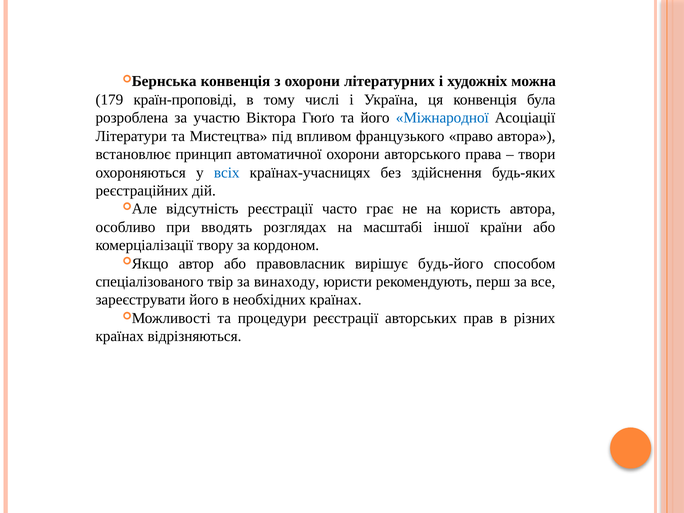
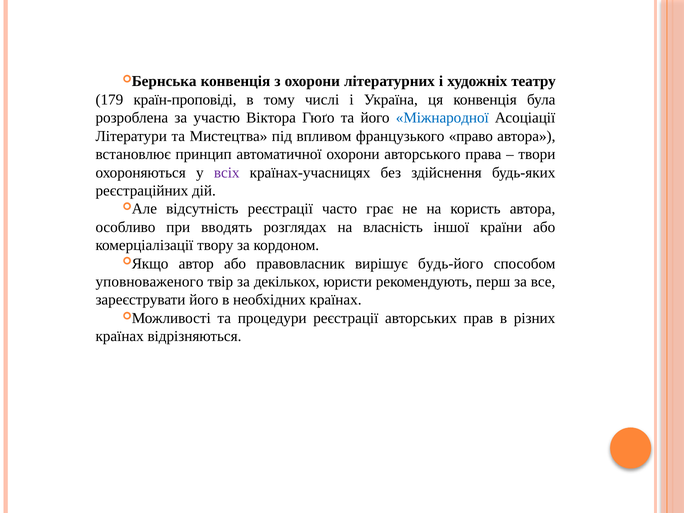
можна: можна -> театру
всіх colour: blue -> purple
масштабі: масштабі -> власність
спеціалізованого: спеціалізованого -> уповноваженого
винаходу: винаходу -> декількох
